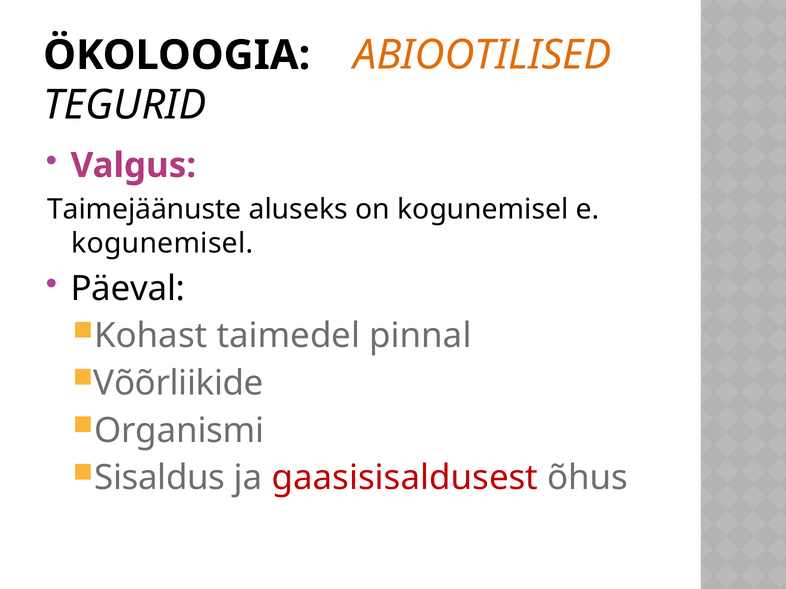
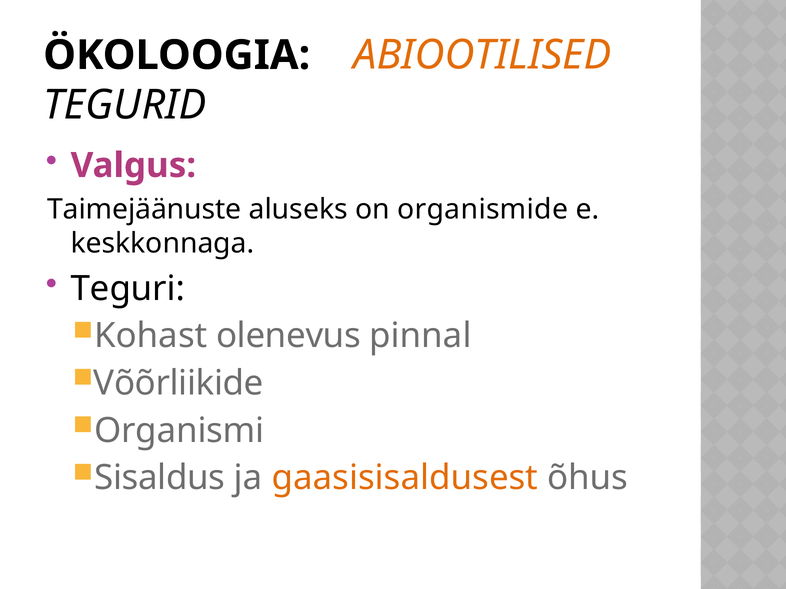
on kogunemisel: kogunemisel -> organismide
kogunemisel at (162, 244): kogunemisel -> keskkonnaga
Päeval: Päeval -> Teguri
taimedel: taimedel -> olenevus
gaasisisaldusest colour: red -> orange
